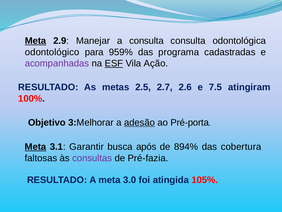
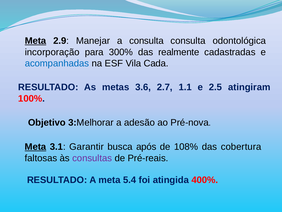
odontológico: odontológico -> incorporação
959%: 959% -> 300%
programa: programa -> realmente
acompanhadas colour: purple -> blue
ESF underline: present -> none
Ação: Ação -> Cada
2.5: 2.5 -> 3.6
2.6: 2.6 -> 1.1
7.5: 7.5 -> 2.5
adesão underline: present -> none
Pré-porta: Pré-porta -> Pré-nova
894%: 894% -> 108%
Pré-fazia: Pré-fazia -> Pré-reais
3.0: 3.0 -> 5.4
105%: 105% -> 400%
